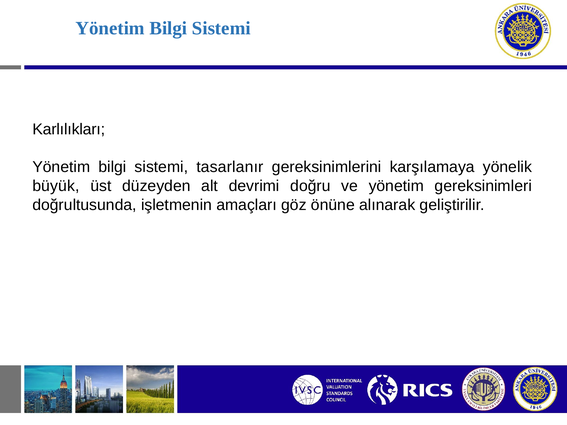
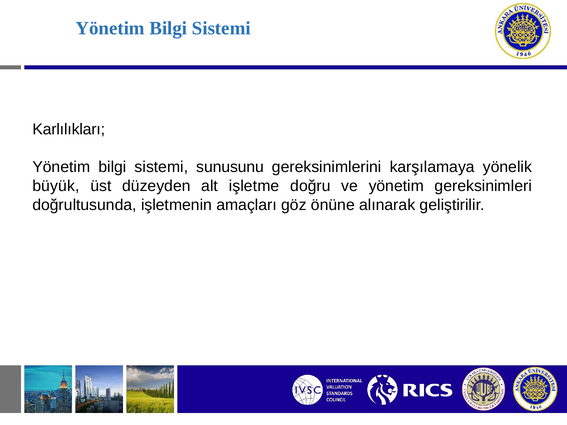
tasarlanır: tasarlanır -> sunusunu
devrimi: devrimi -> işletme
